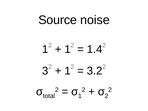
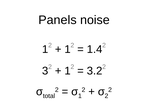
Source: Source -> Panels
